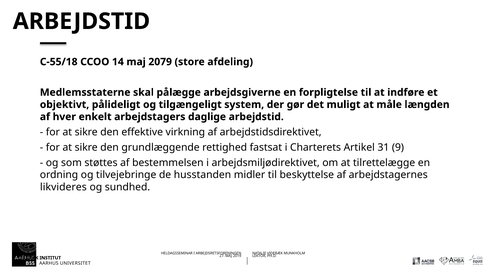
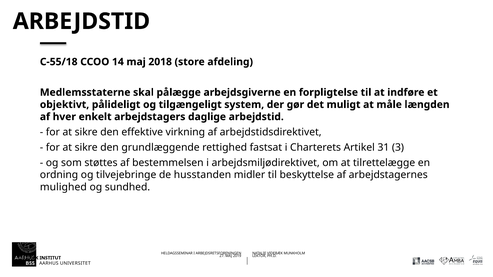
2079: 2079 -> 2018
9: 9 -> 3
likvideres: likvideres -> mulighed
